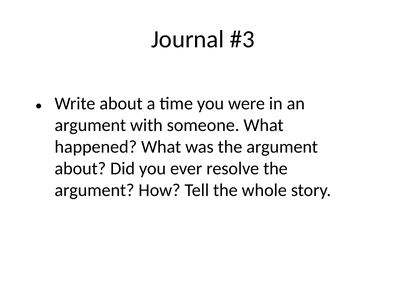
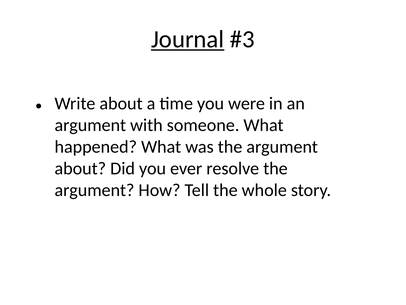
Journal underline: none -> present
